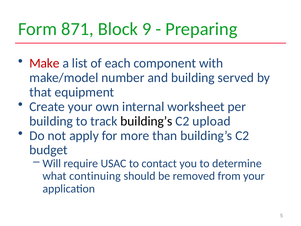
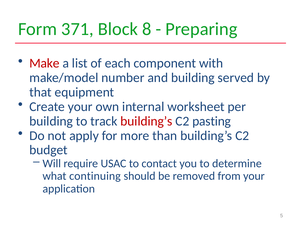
871: 871 -> 371
9: 9 -> 8
building’s at (146, 121) colour: black -> red
upload: upload -> pasting
